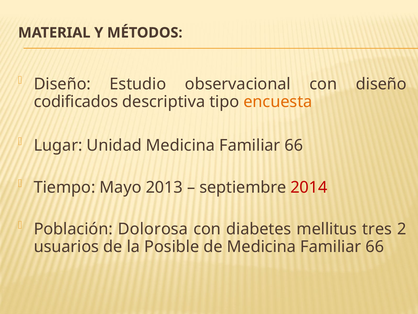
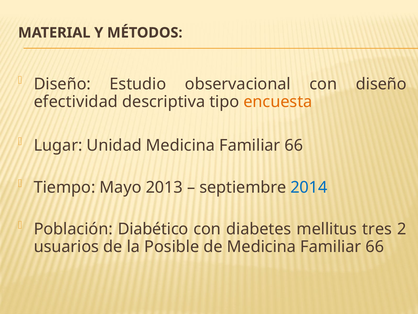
codificados: codificados -> efectividad
2014 colour: red -> blue
Dolorosa: Dolorosa -> Diabético
